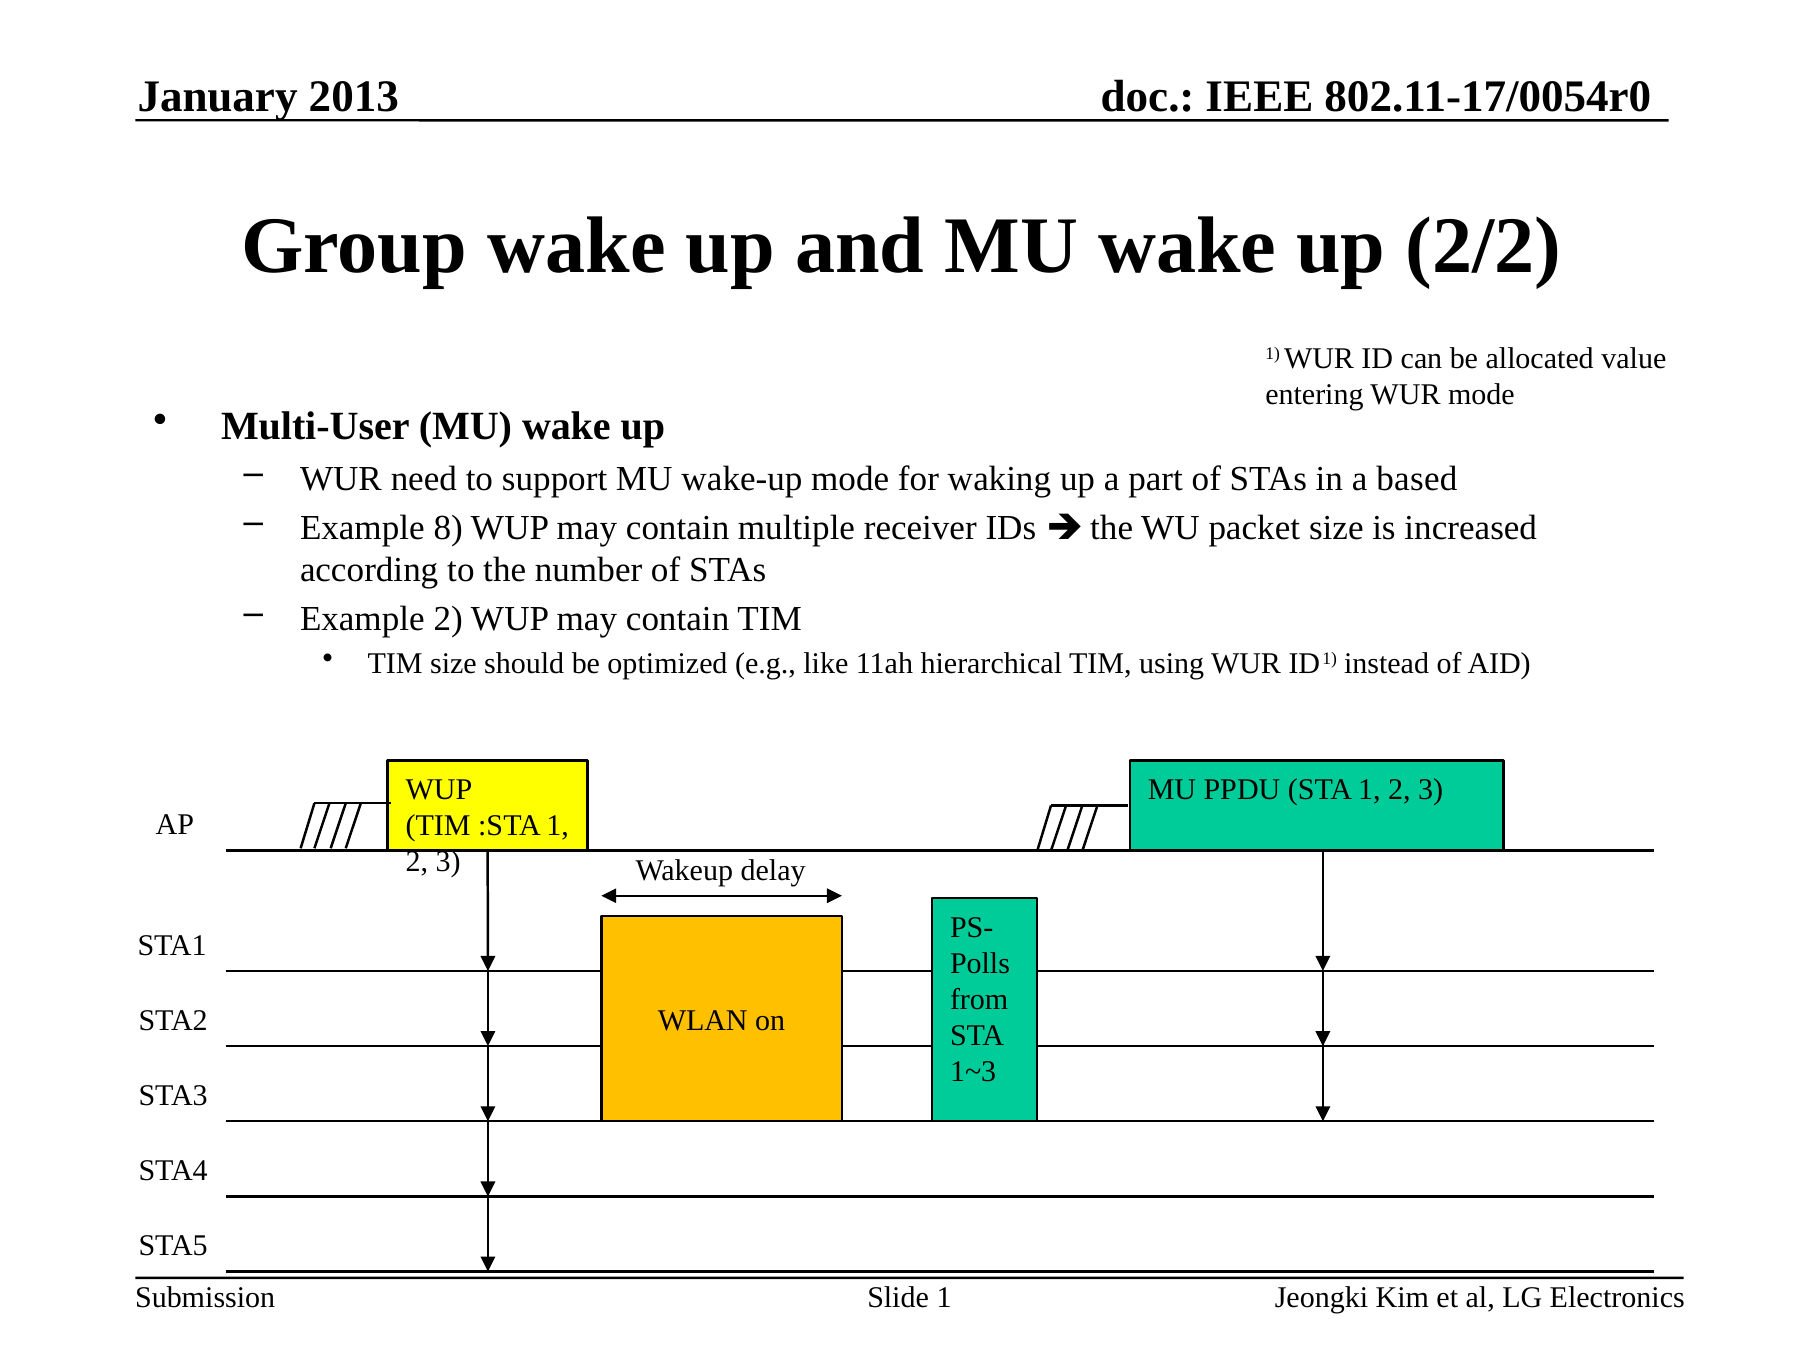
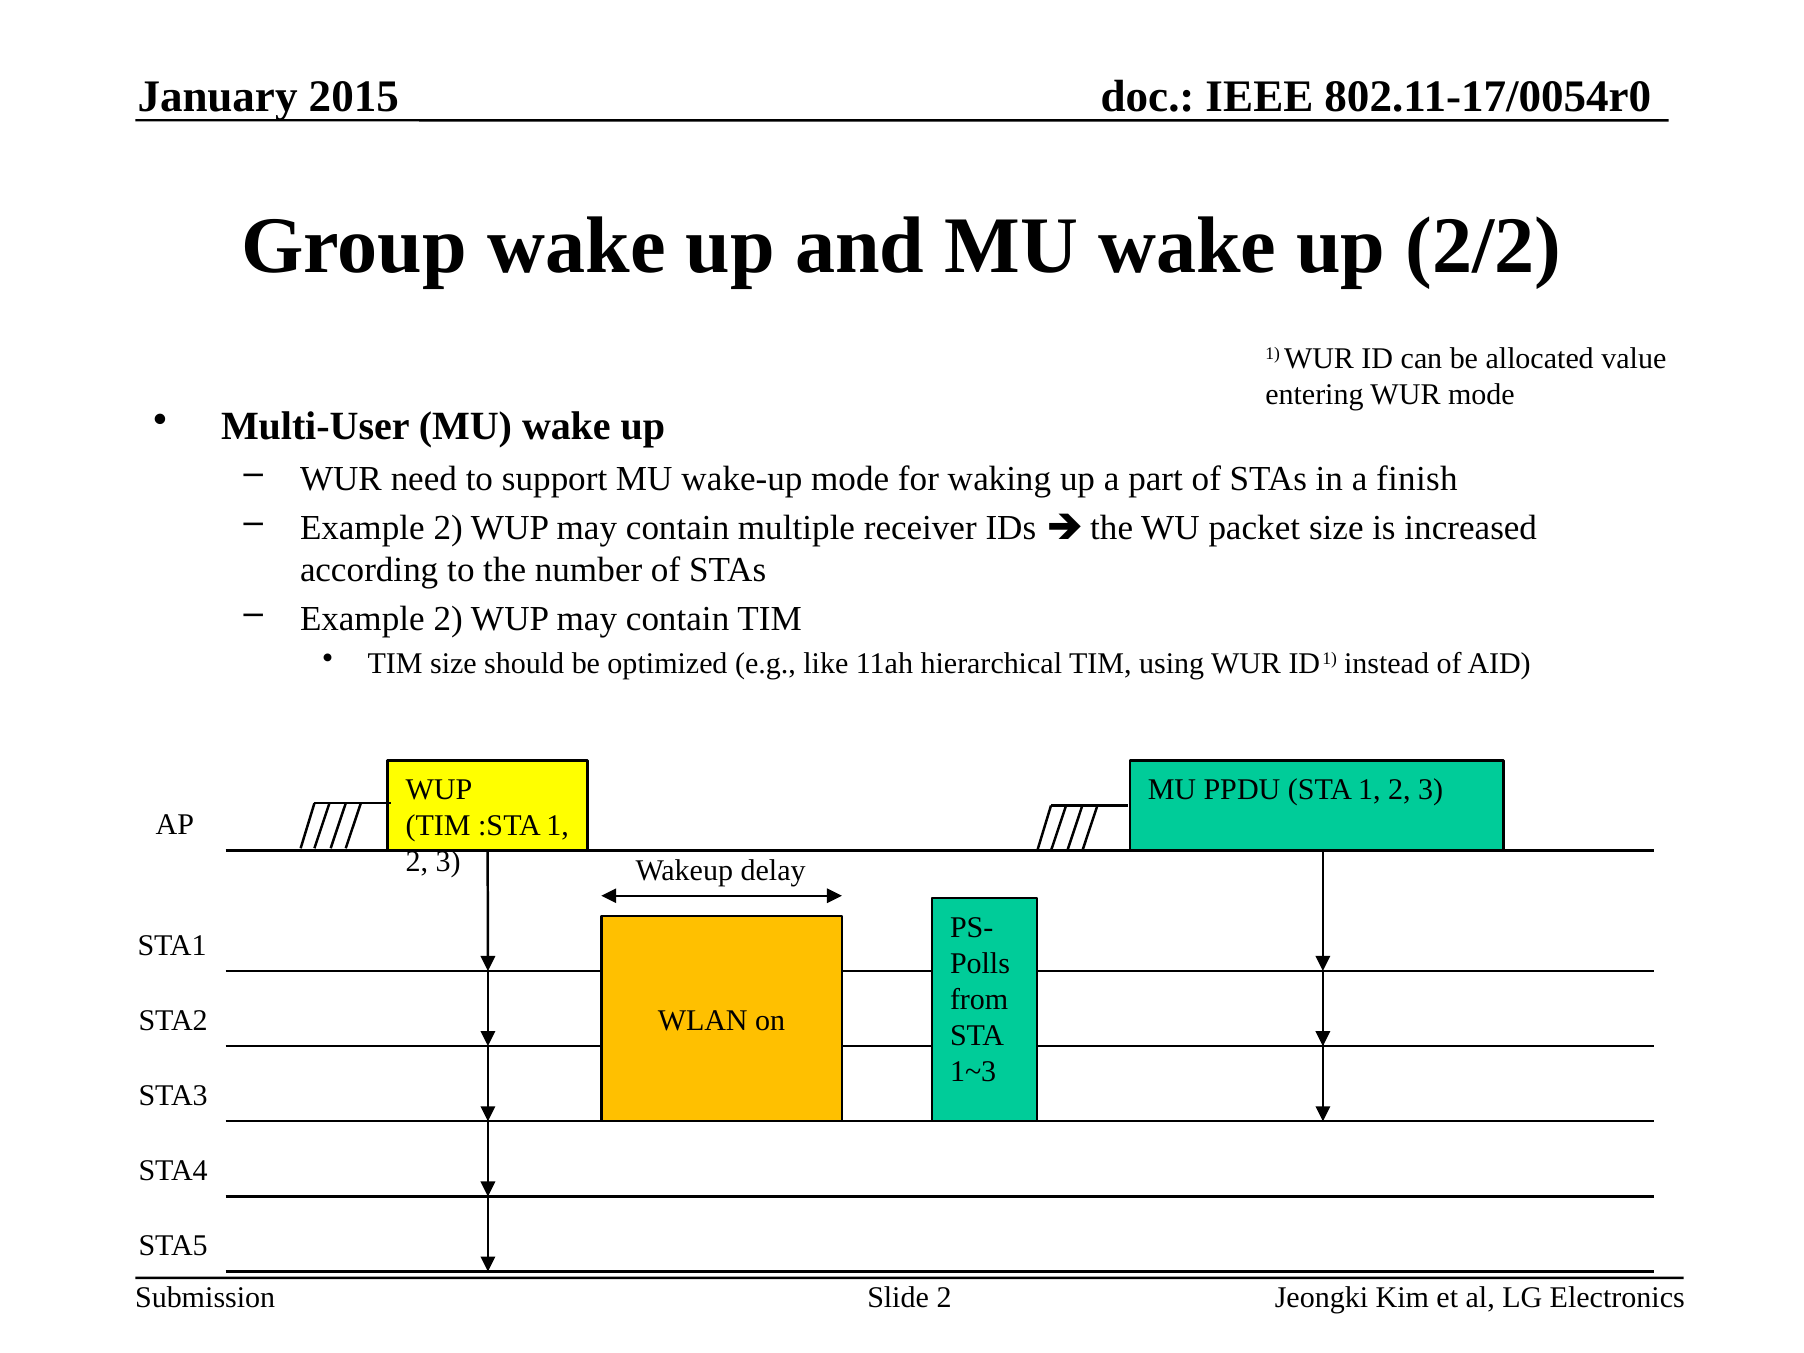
2013: 2013 -> 2015
based: based -> finish
8 at (448, 528): 8 -> 2
Slide 1: 1 -> 2
